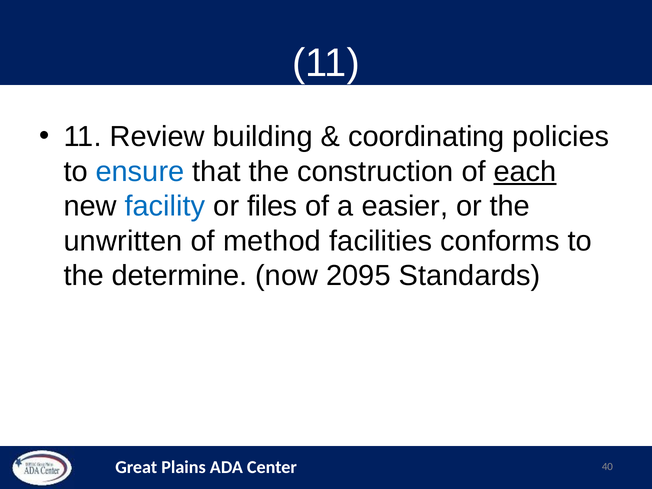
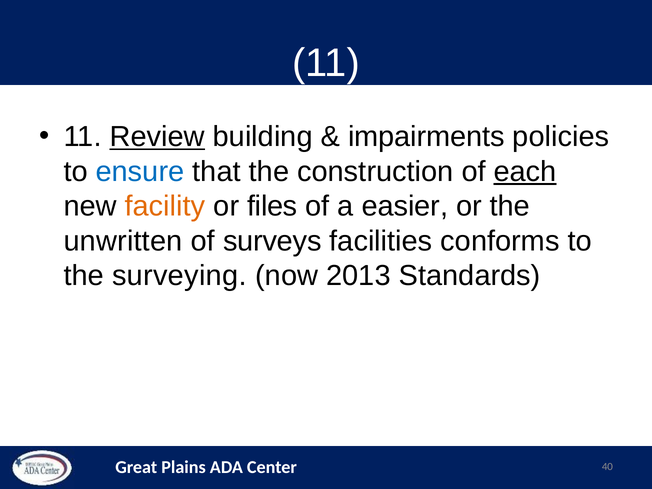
Review underline: none -> present
coordinating: coordinating -> impairments
facility colour: blue -> orange
method: method -> surveys
determine: determine -> surveying
2095: 2095 -> 2013
